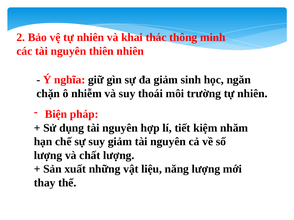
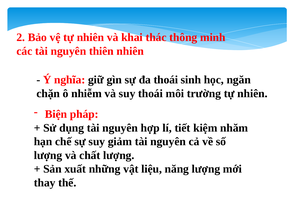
đa giảm: giảm -> thoái
